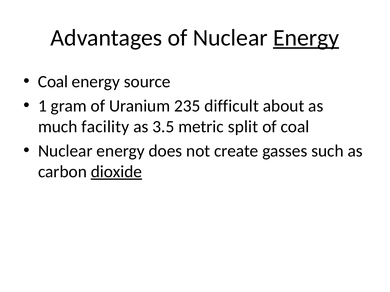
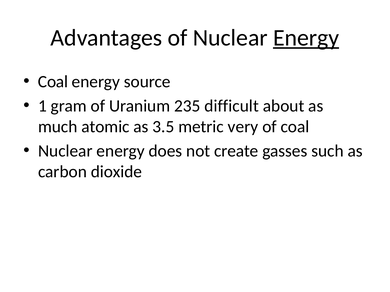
facility: facility -> atomic
split: split -> very
dioxide underline: present -> none
